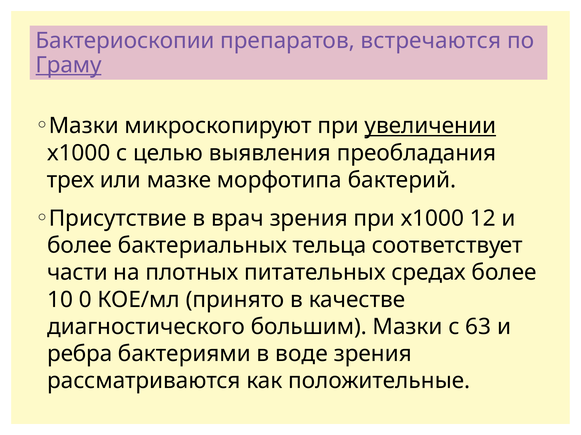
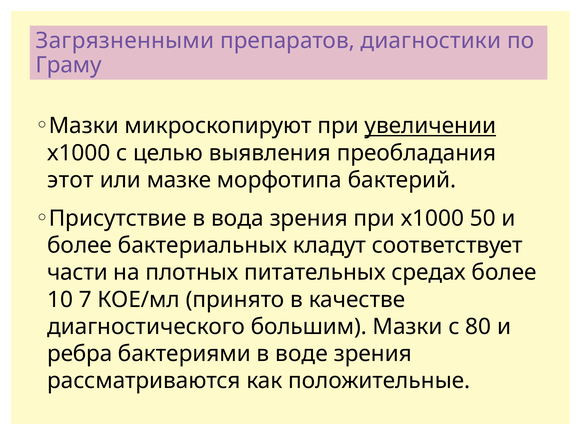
Бактериоскопии: Бактериоскопии -> Загрязненными
встречаются: встречаются -> диагностики
Граму underline: present -> none
трех: трех -> этот
врач: врач -> вода
12: 12 -> 50
тельца: тельца -> кладут
0: 0 -> 7
63: 63 -> 80
